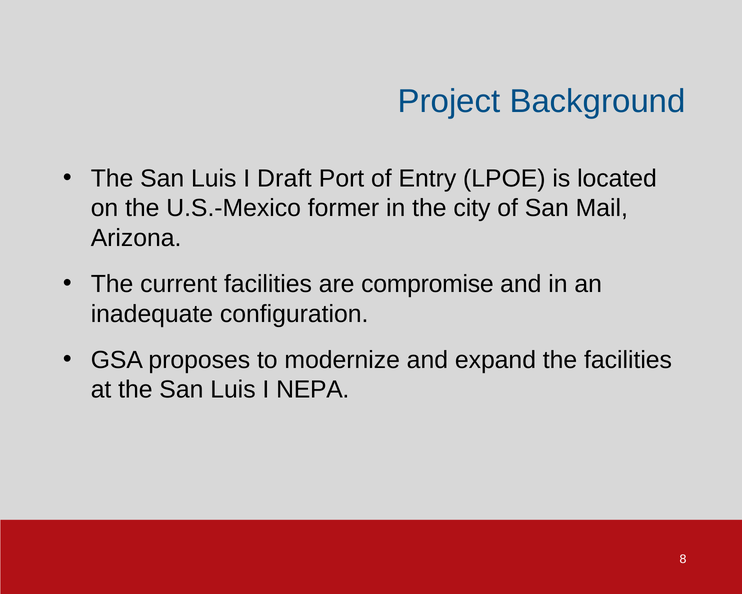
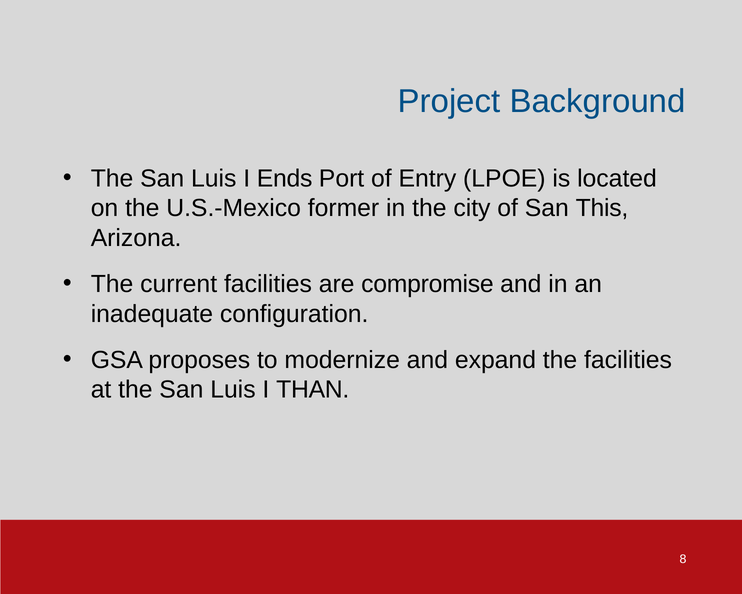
Draft: Draft -> Ends
Mail: Mail -> This
NEPA: NEPA -> THAN
